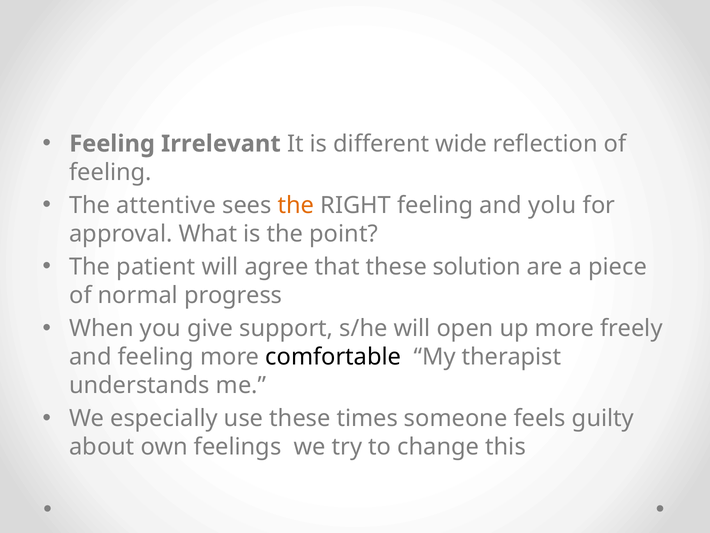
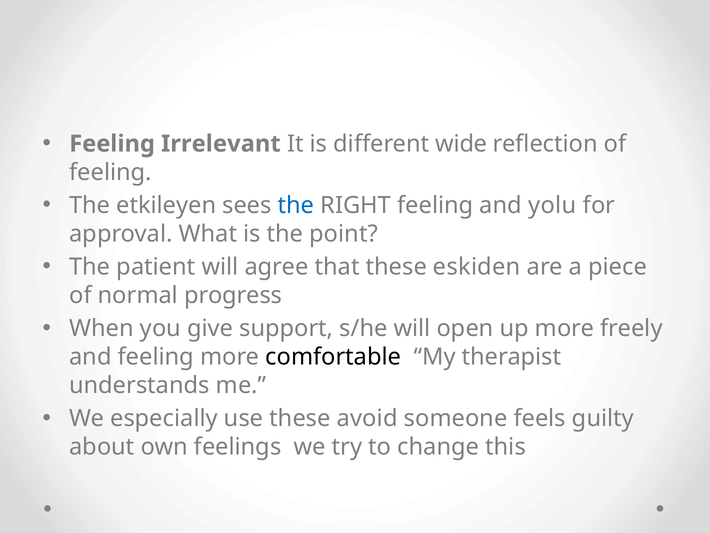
attentive: attentive -> etkileyen
the at (296, 205) colour: orange -> blue
solution: solution -> eskiden
times: times -> avoid
